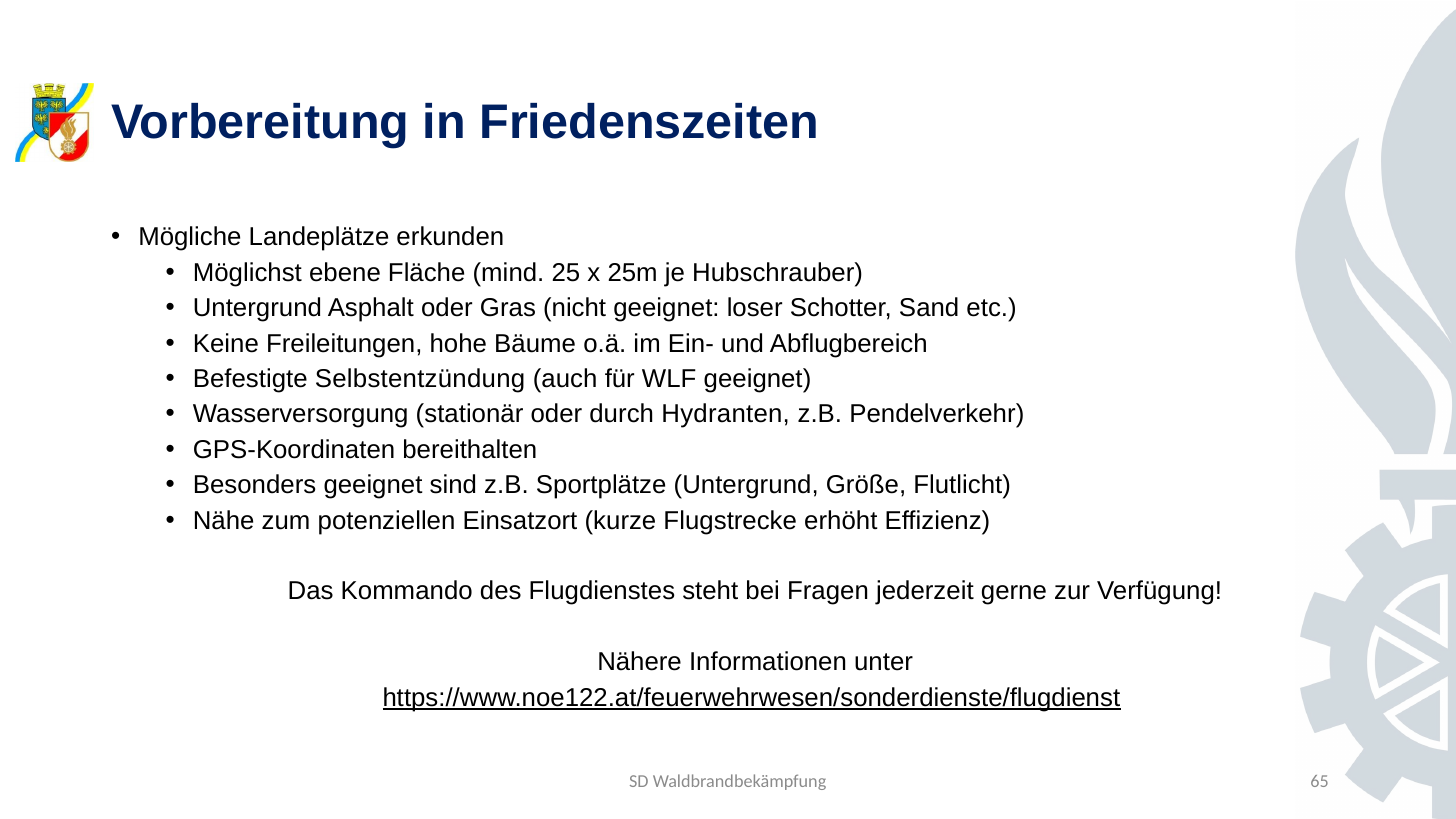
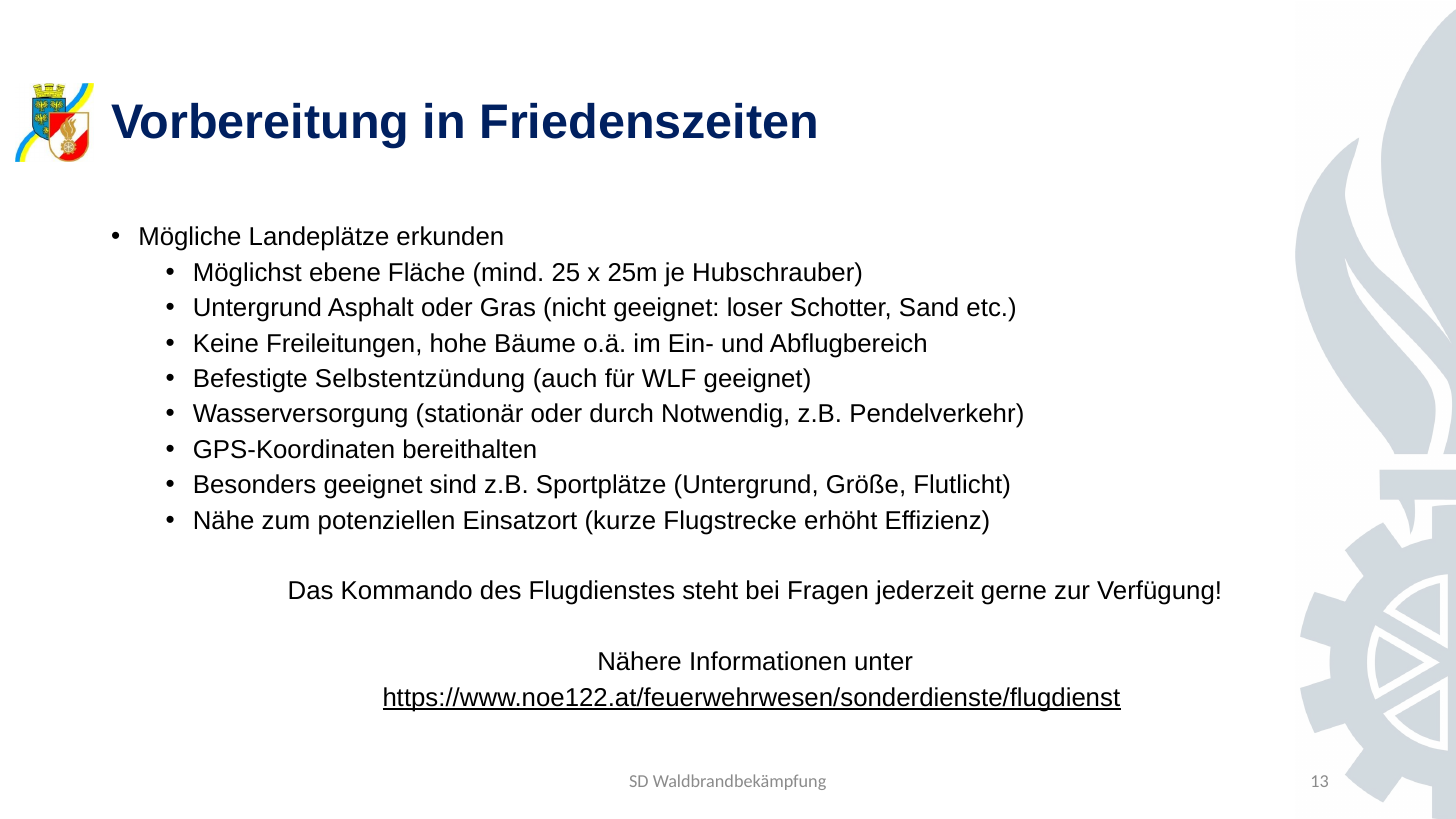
Hydranten: Hydranten -> Notwendig
65: 65 -> 13
